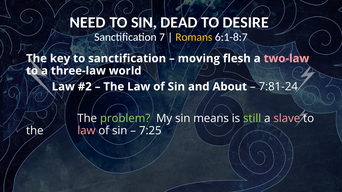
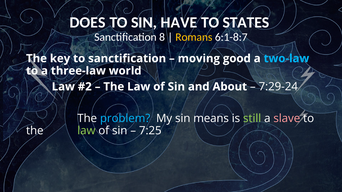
NEED: NEED -> DOES
DEAD: DEAD -> HAVE
DESIRE: DESIRE -> STATES
7: 7 -> 8
flesh: flesh -> good
two-law colour: pink -> light blue
7:81-24: 7:81-24 -> 7:29-24
problem colour: light green -> light blue
law at (86, 131) colour: pink -> light green
